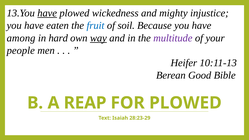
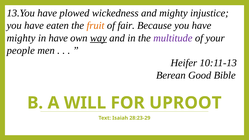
have at (47, 13) underline: present -> none
fruit colour: blue -> orange
soil: soil -> fair
among at (21, 38): among -> mighty
in hard: hard -> have
REAP: REAP -> WILL
FOR PLOWED: PLOWED -> UPROOT
